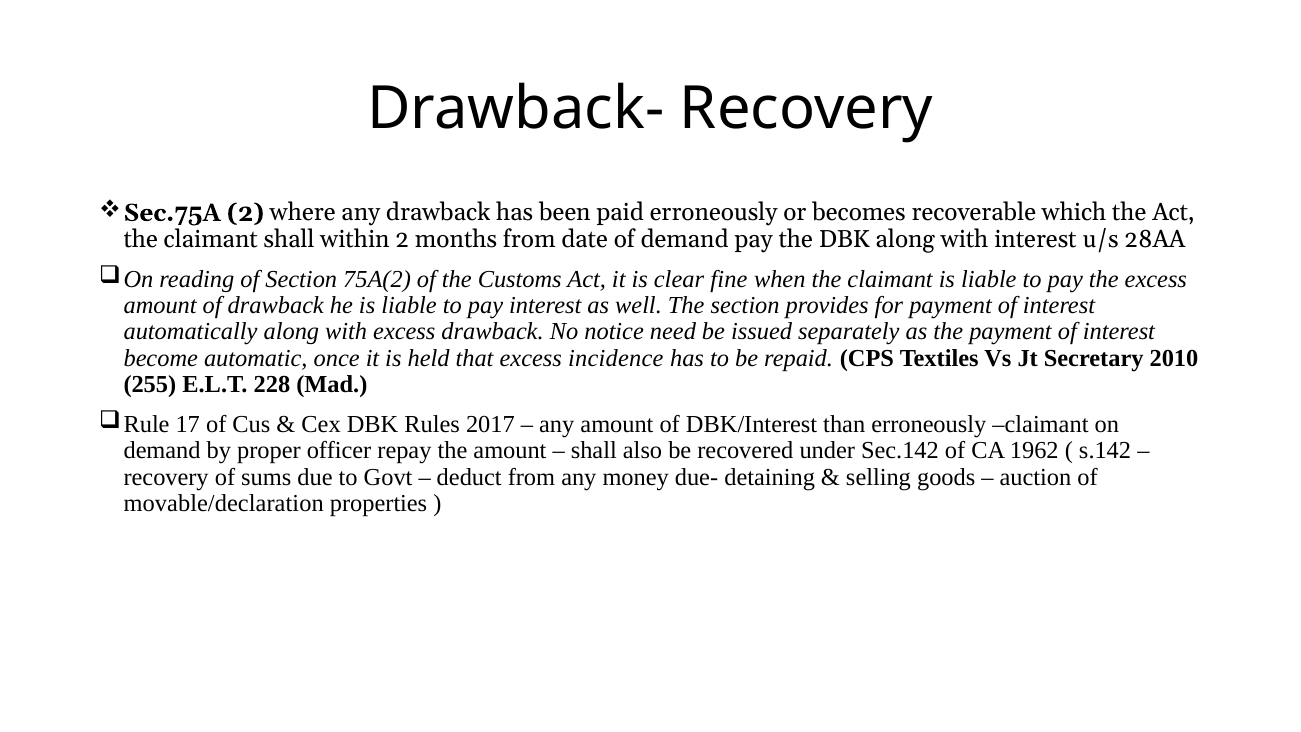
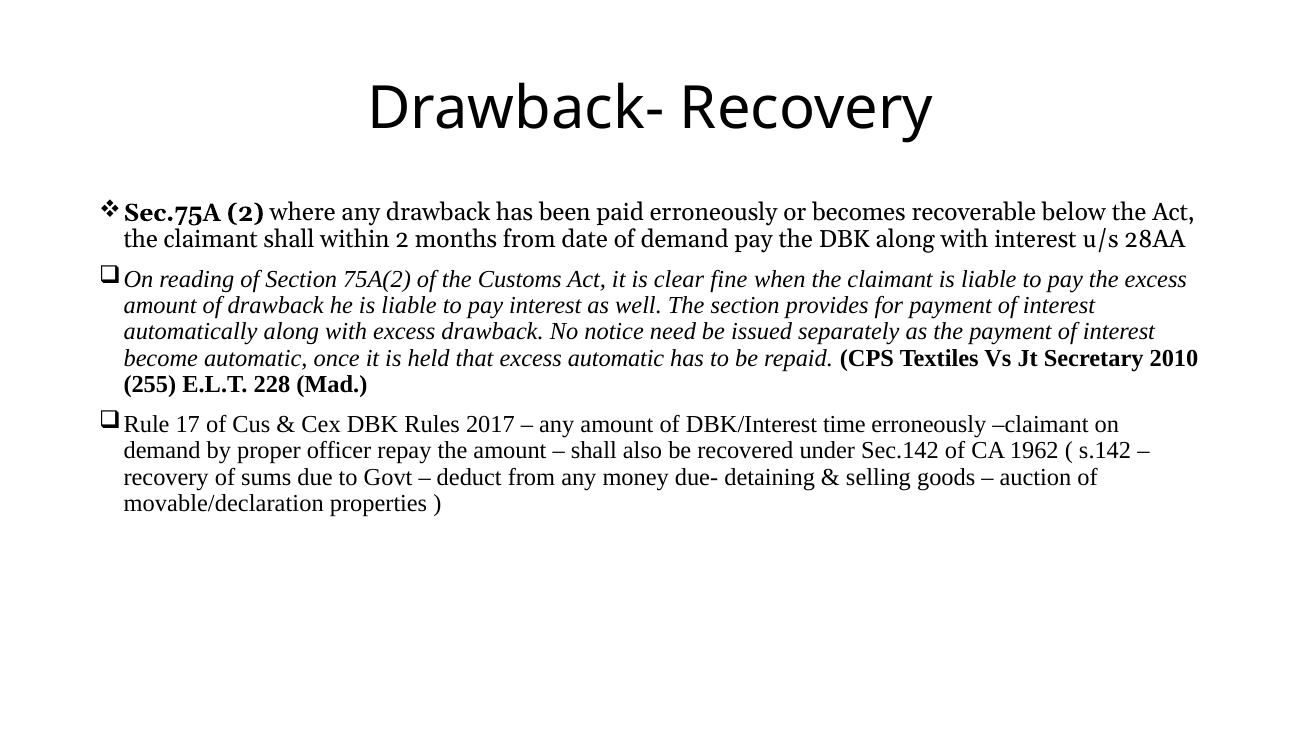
which: which -> below
excess incidence: incidence -> automatic
than: than -> time
